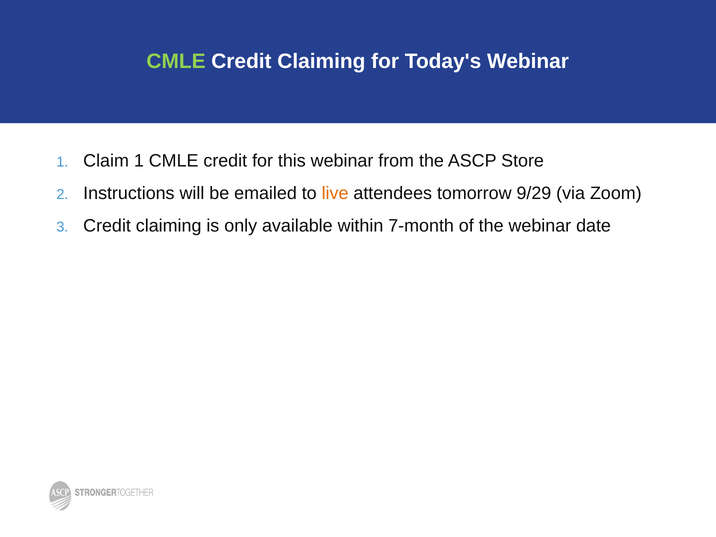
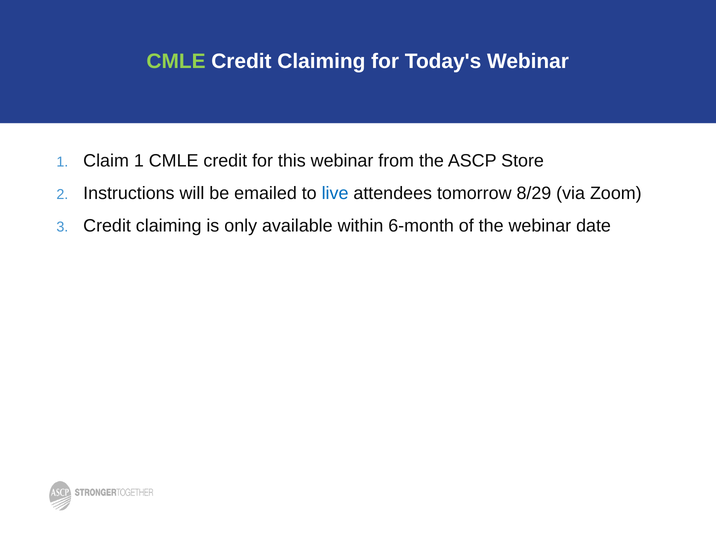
live colour: orange -> blue
9/29: 9/29 -> 8/29
7-month: 7-month -> 6-month
